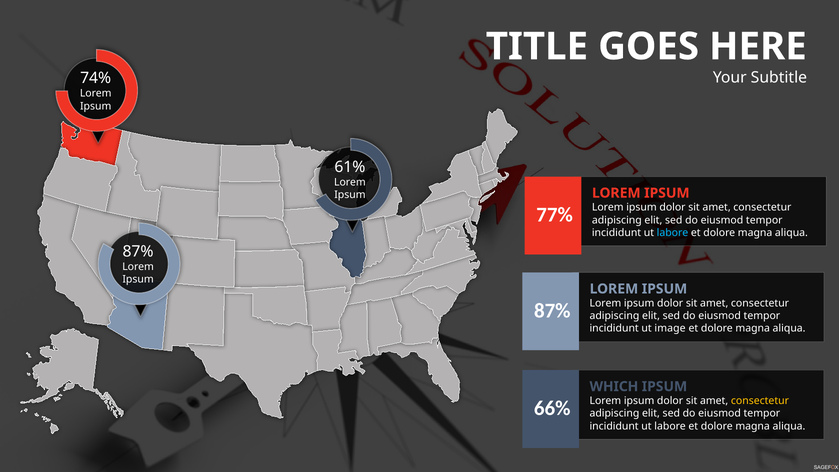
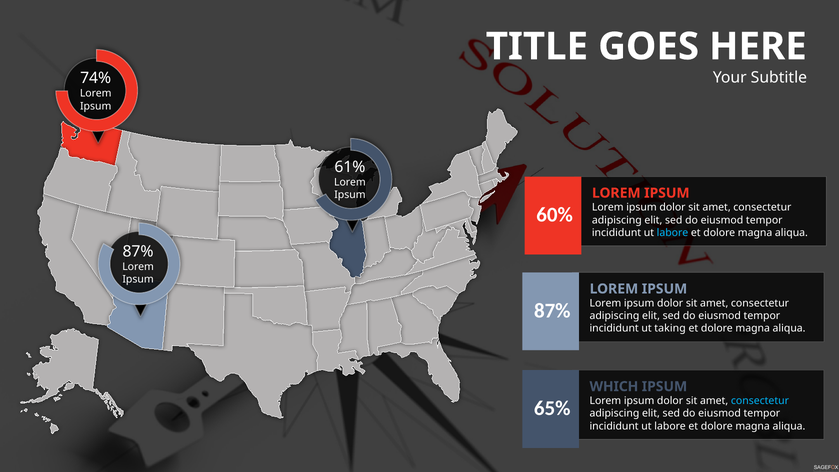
77%: 77% -> 60%
image: image -> taking
consectetur at (760, 401) colour: yellow -> light blue
66%: 66% -> 65%
